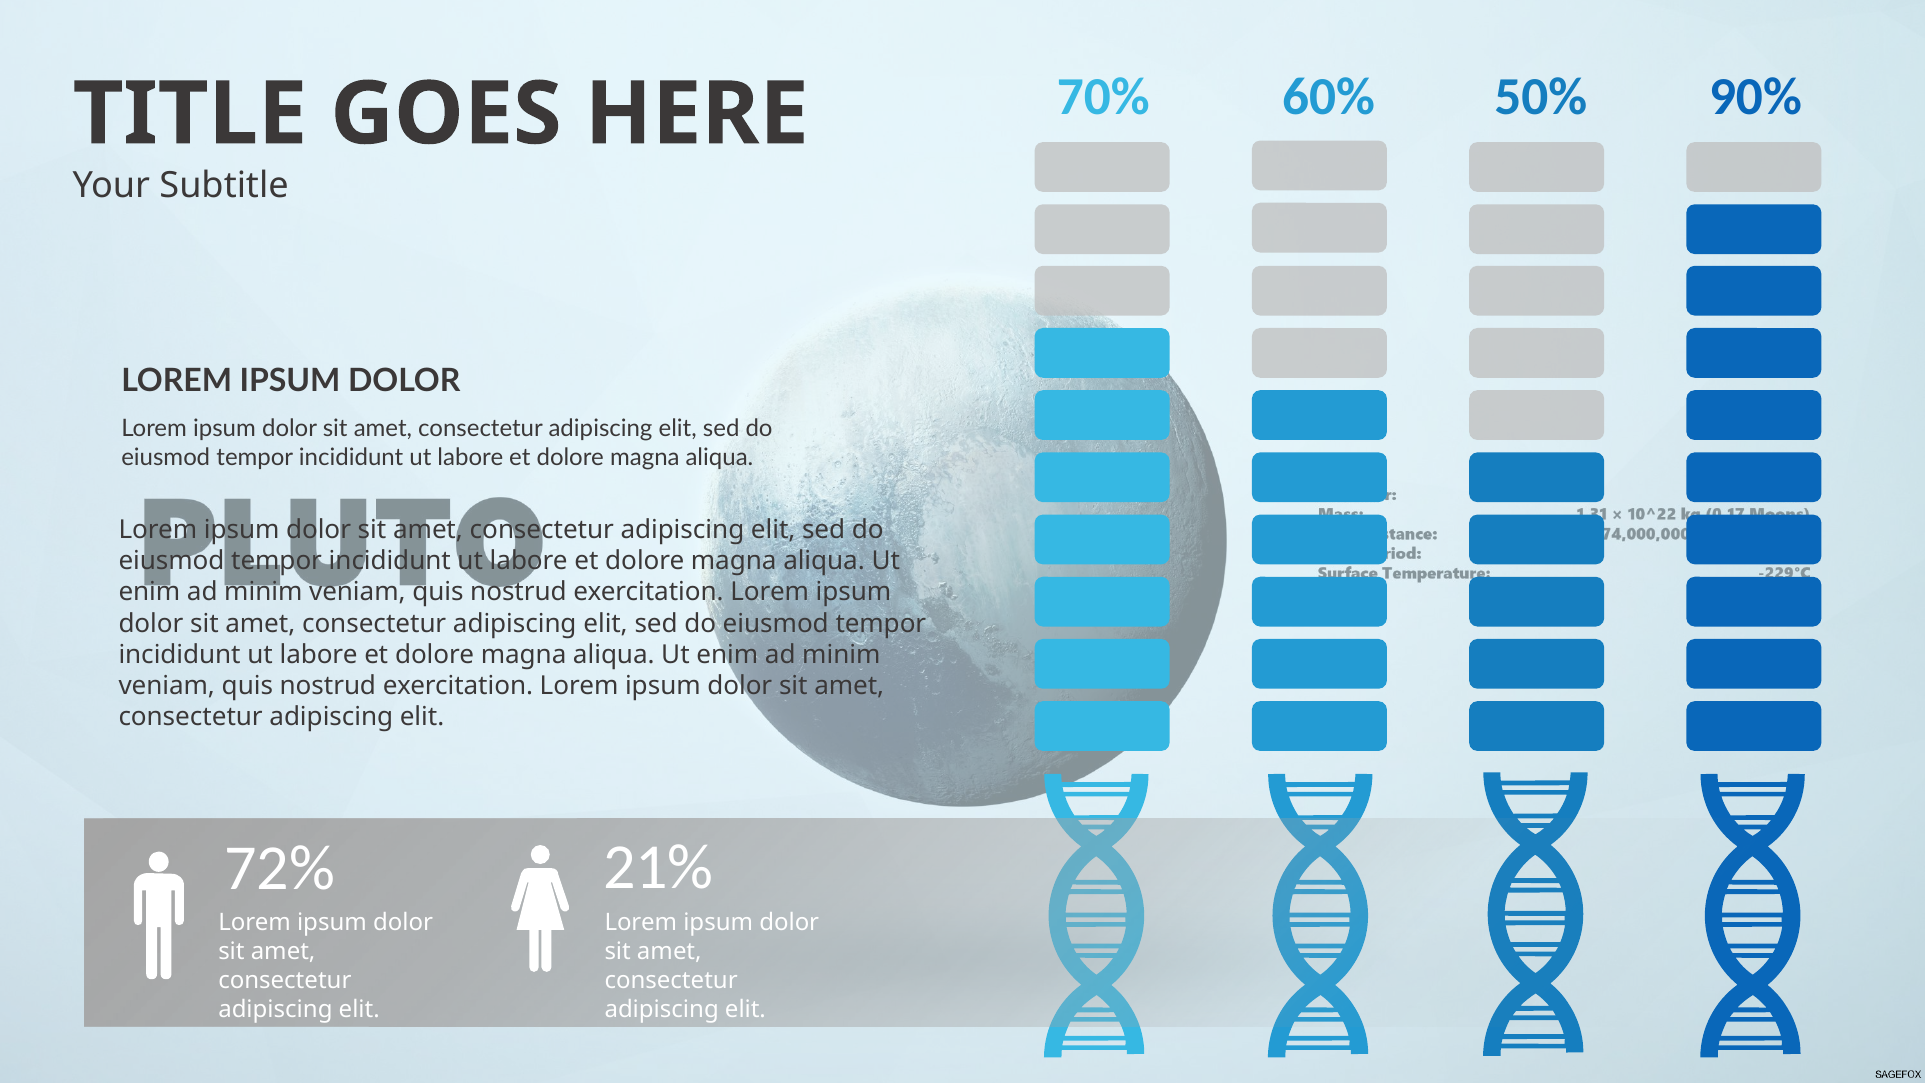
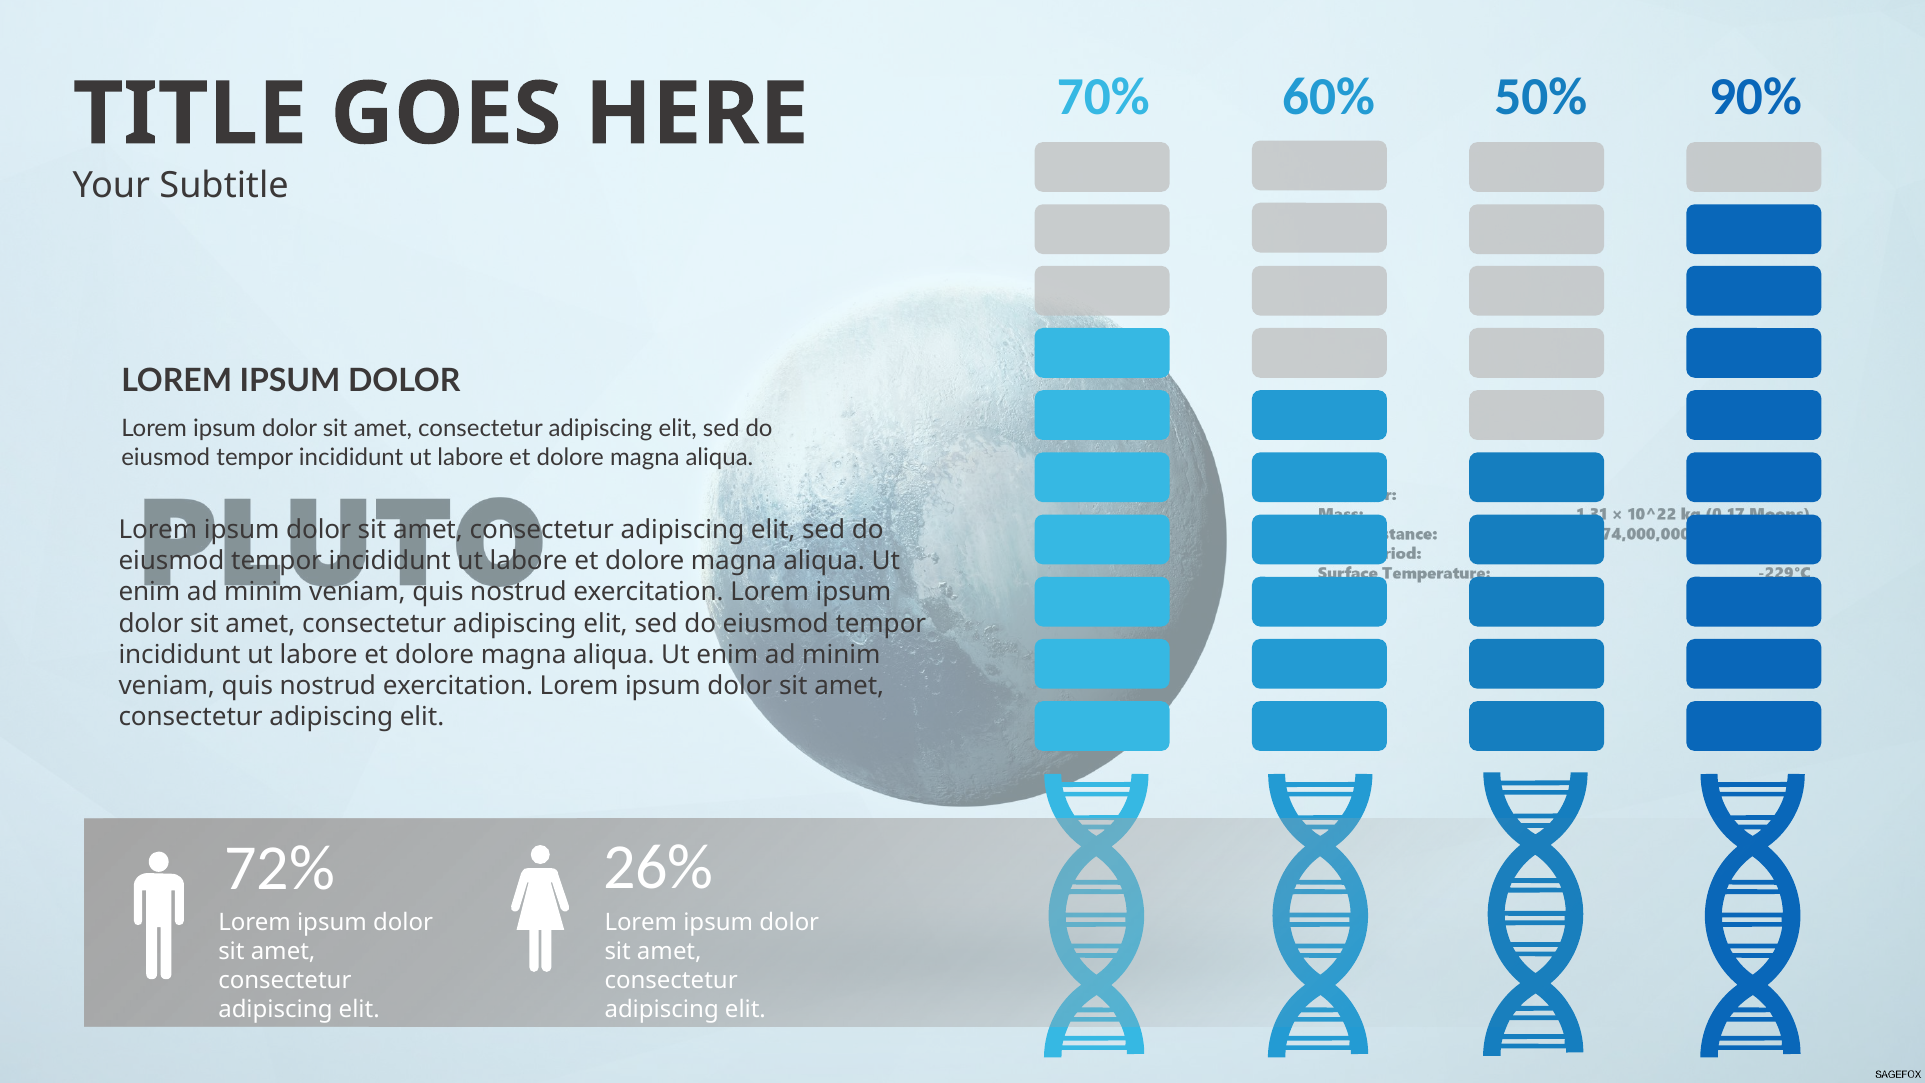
21%: 21% -> 26%
